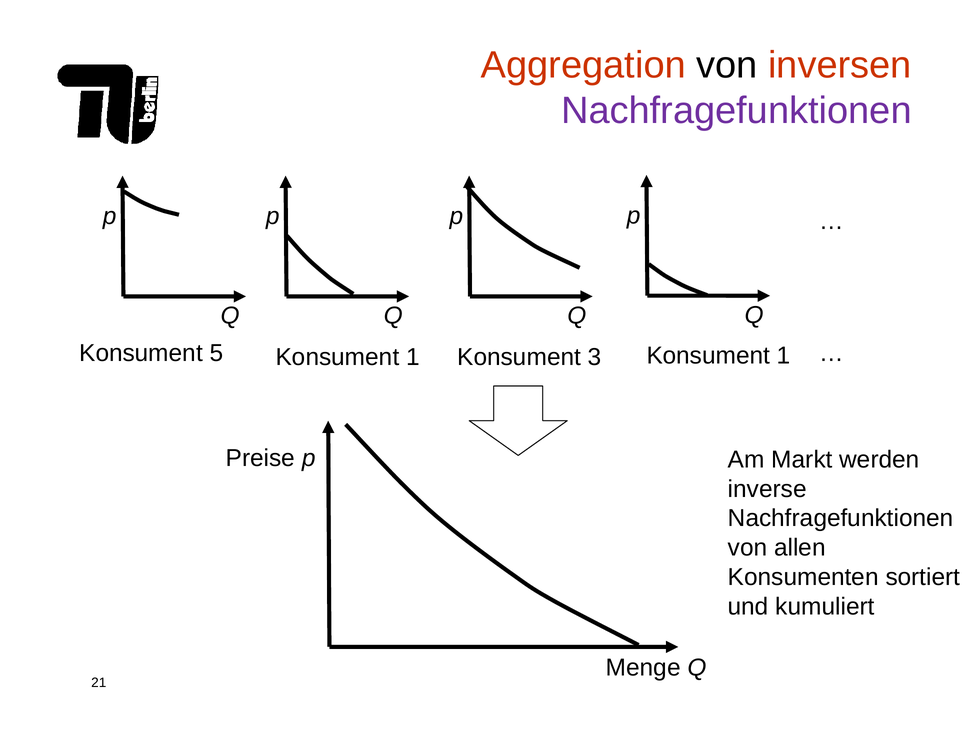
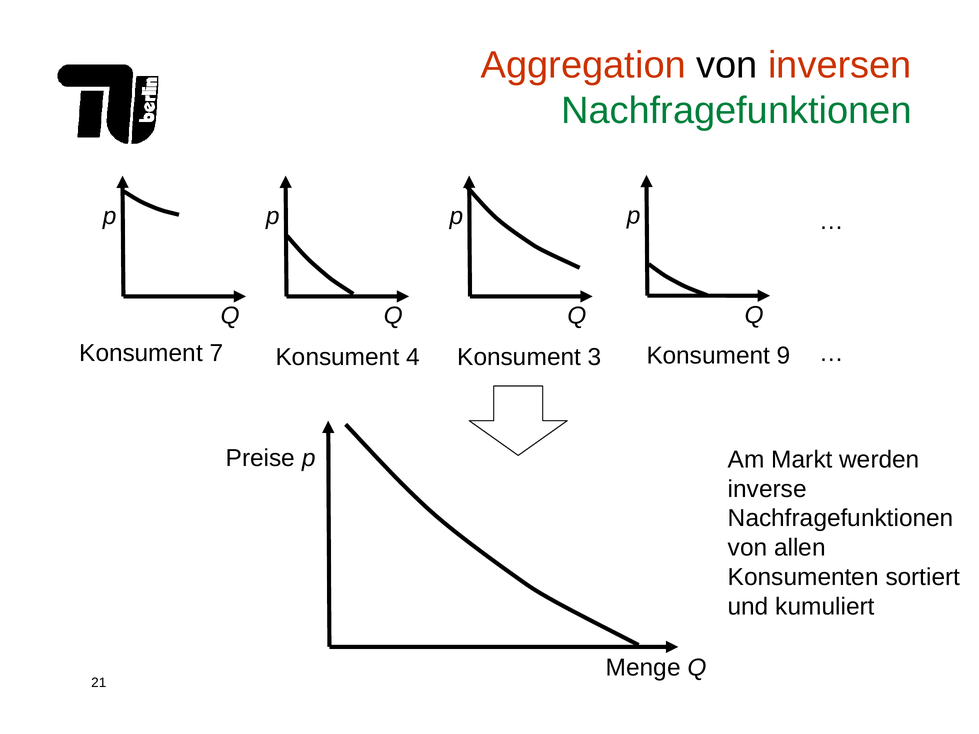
Nachfragefunktionen at (736, 111) colour: purple -> green
5: 5 -> 7
1 at (413, 358): 1 -> 4
3 Konsument 1: 1 -> 9
